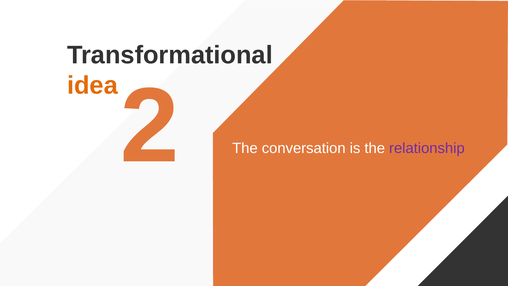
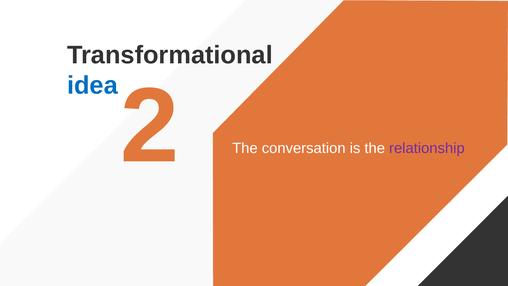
idea colour: orange -> blue
